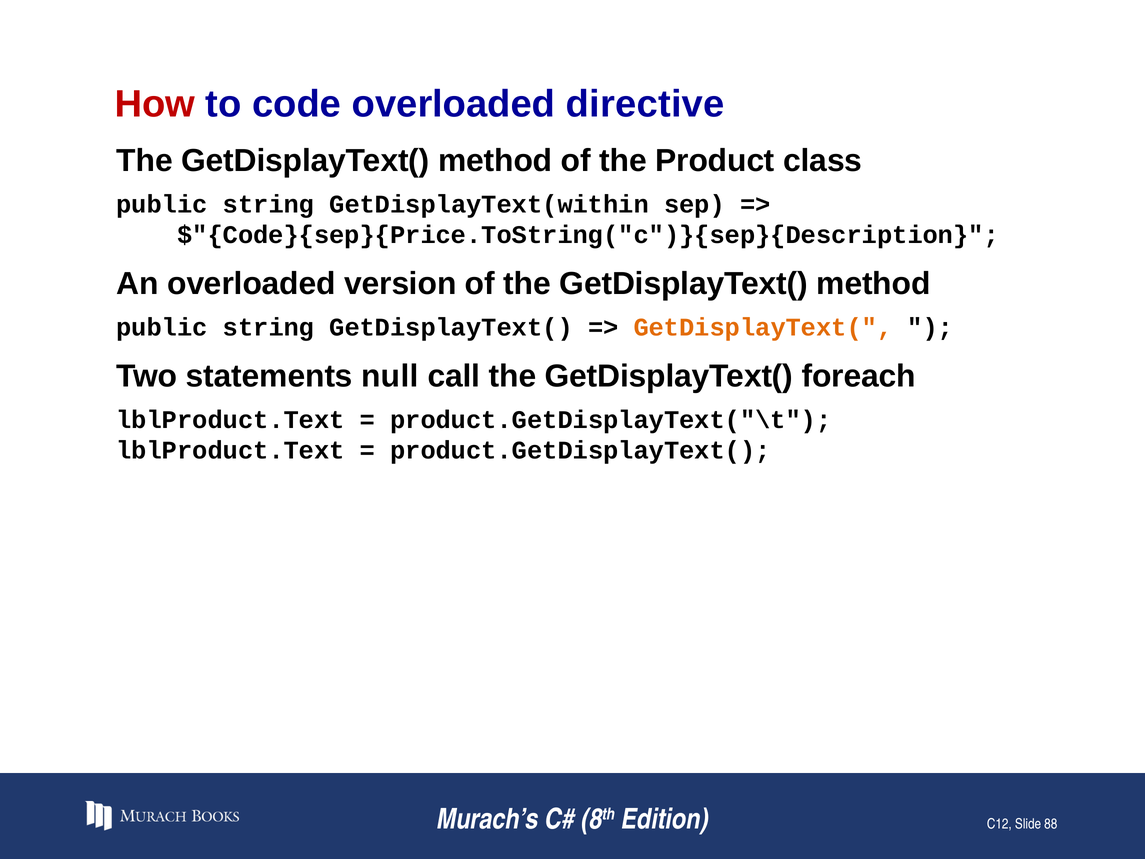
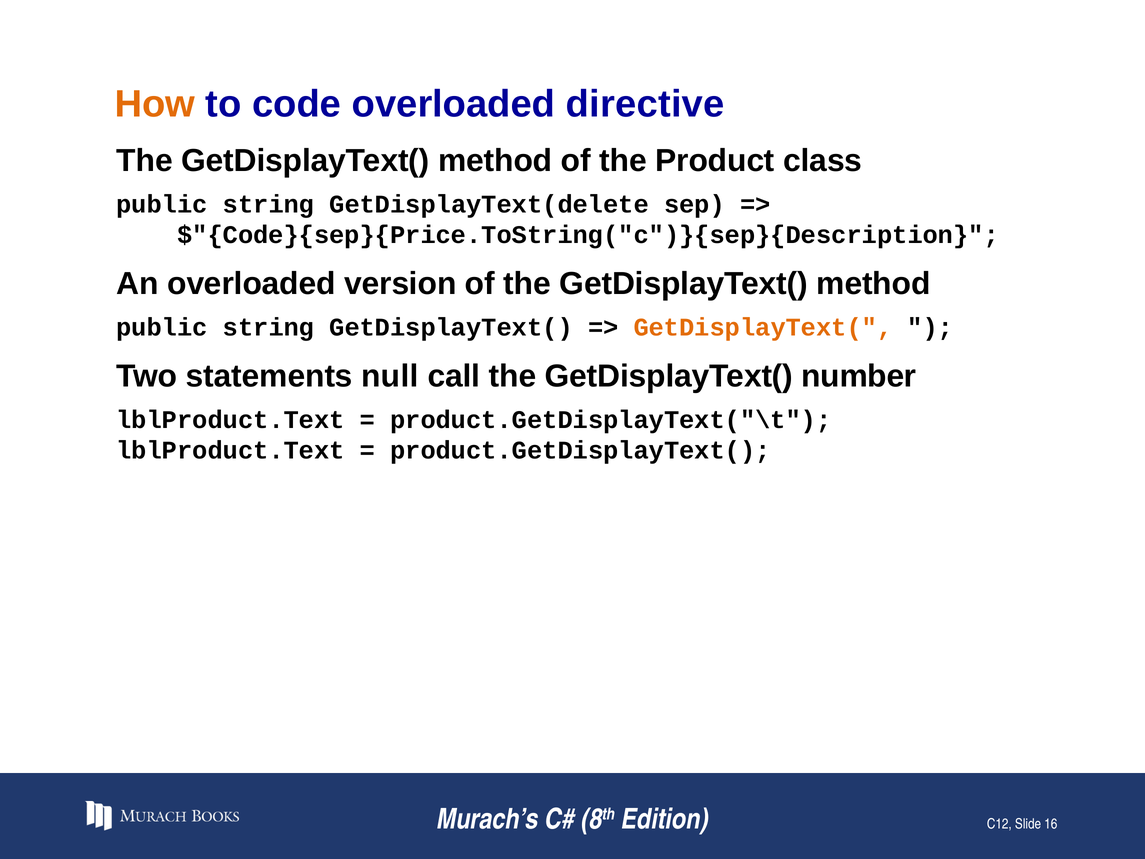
How colour: red -> orange
GetDisplayText(within: GetDisplayText(within -> GetDisplayText(delete
foreach: foreach -> number
88: 88 -> 16
